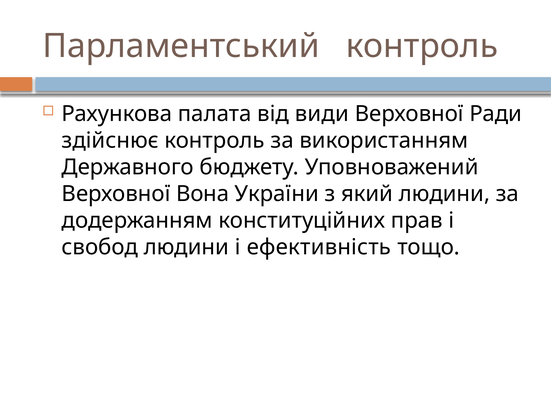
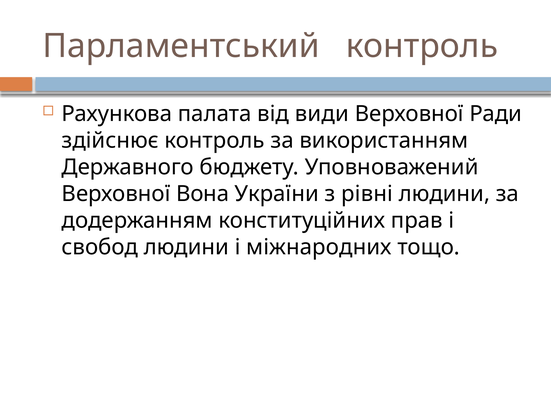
який: який -> рівні
ефективність: ефективність -> міжнародних
